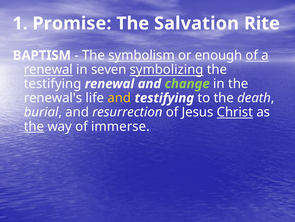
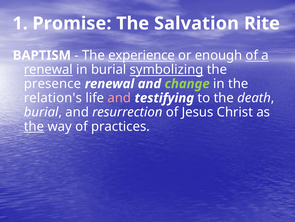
symbolism: symbolism -> experience
in seven: seven -> burial
testifying at (53, 84): testifying -> presence
renewal's: renewal's -> relation's
and at (119, 98) colour: yellow -> pink
Christ underline: present -> none
immerse: immerse -> practices
